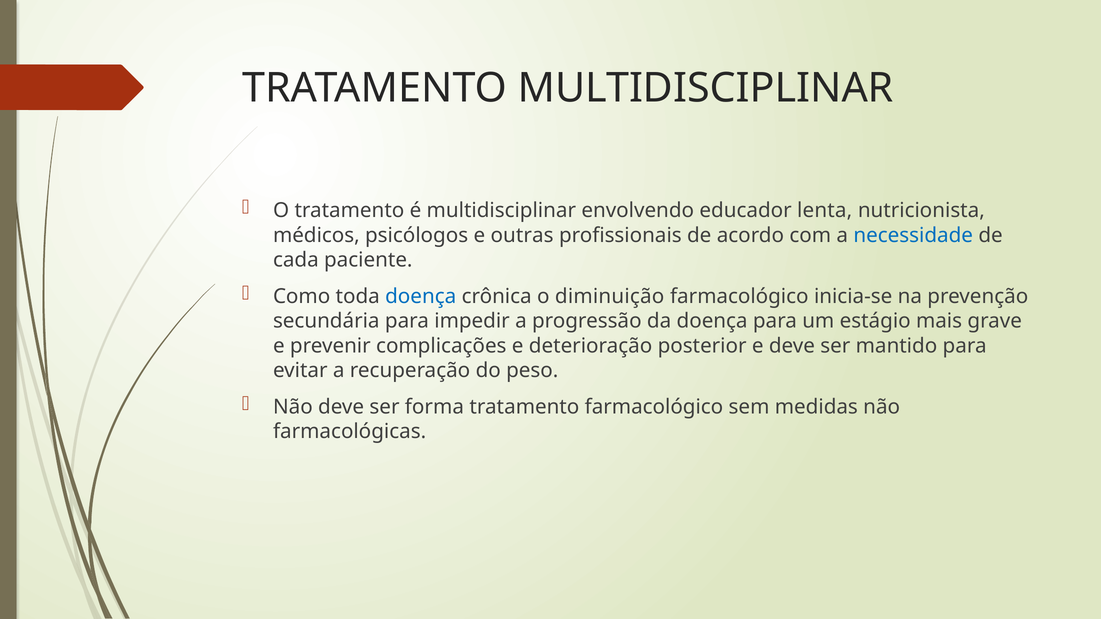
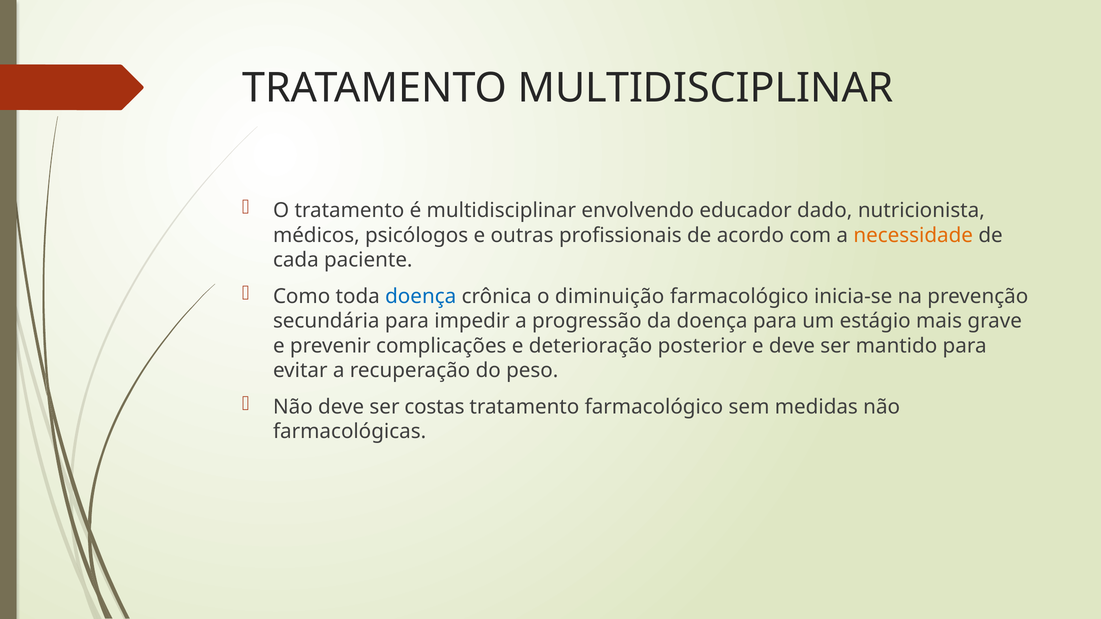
lenta: lenta -> dado
necessidade colour: blue -> orange
forma: forma -> costas
